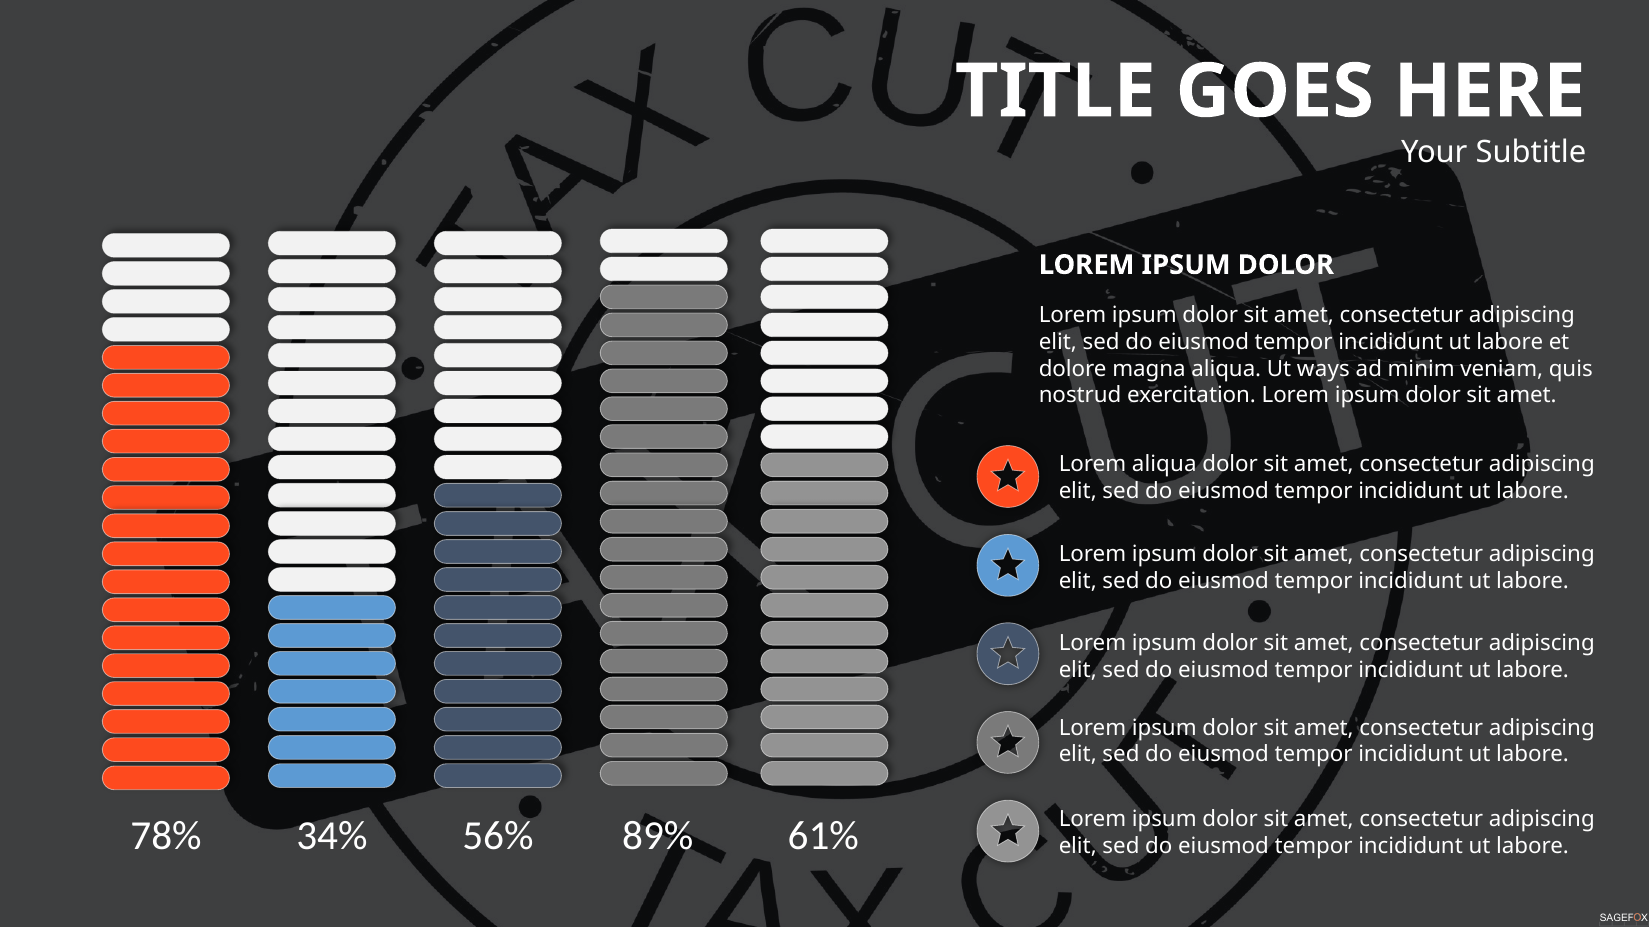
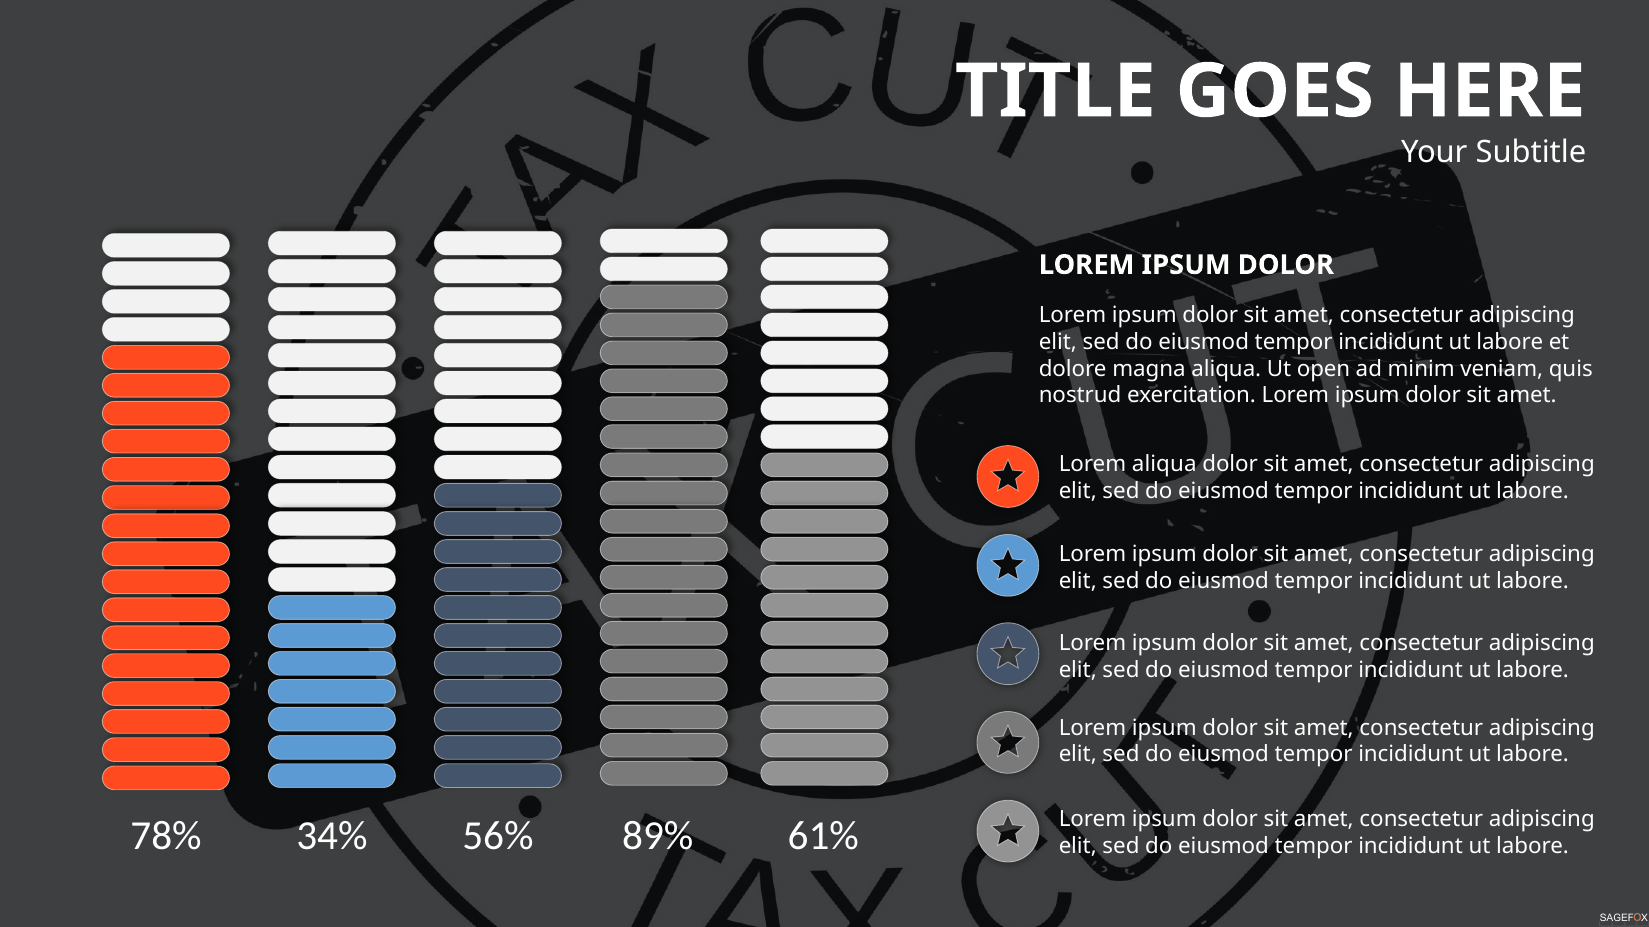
ways: ways -> open
